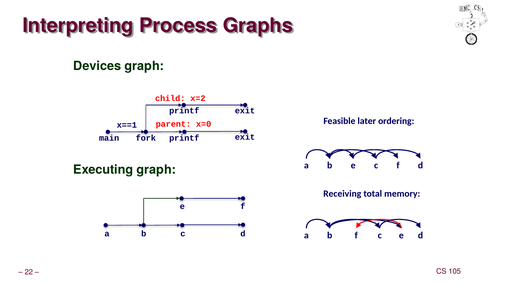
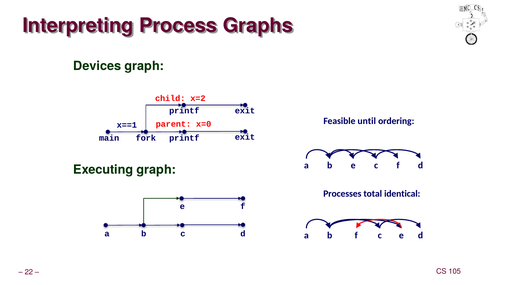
later: later -> until
Receiving: Receiving -> Processes
memory: memory -> identical
